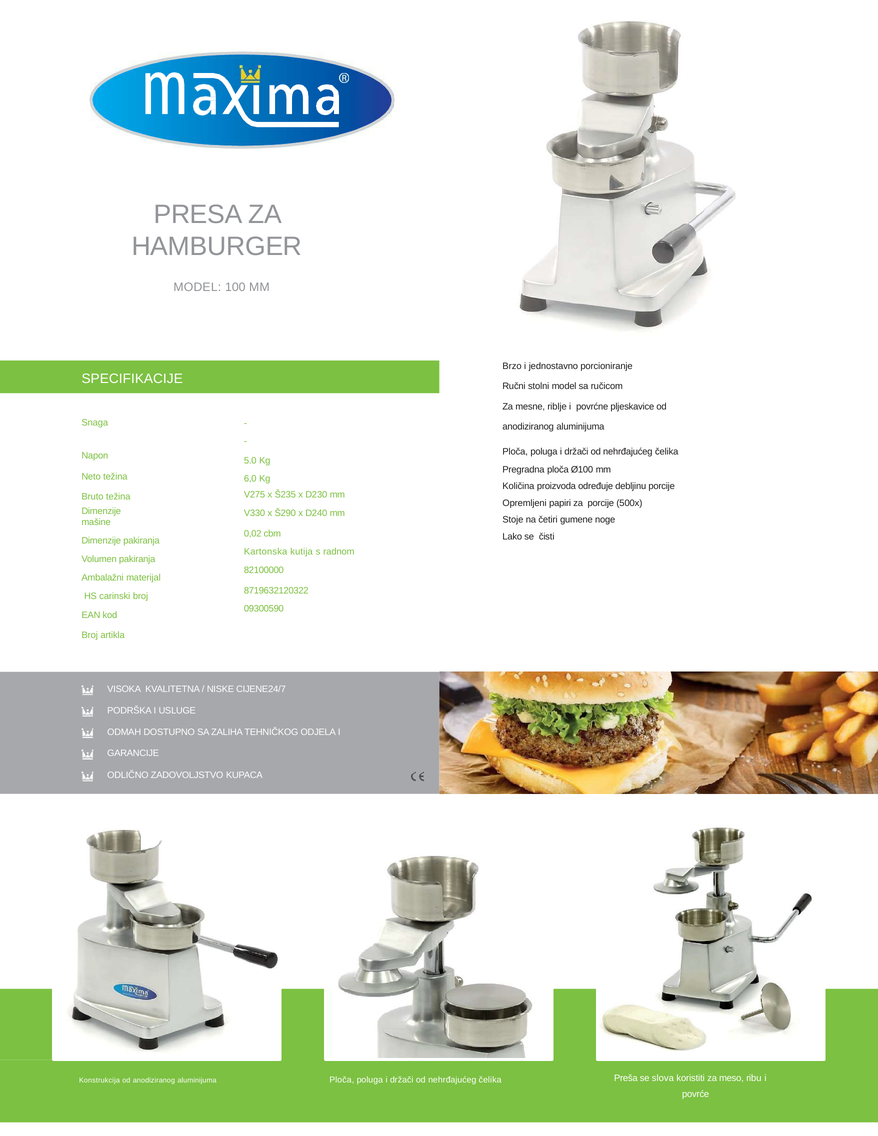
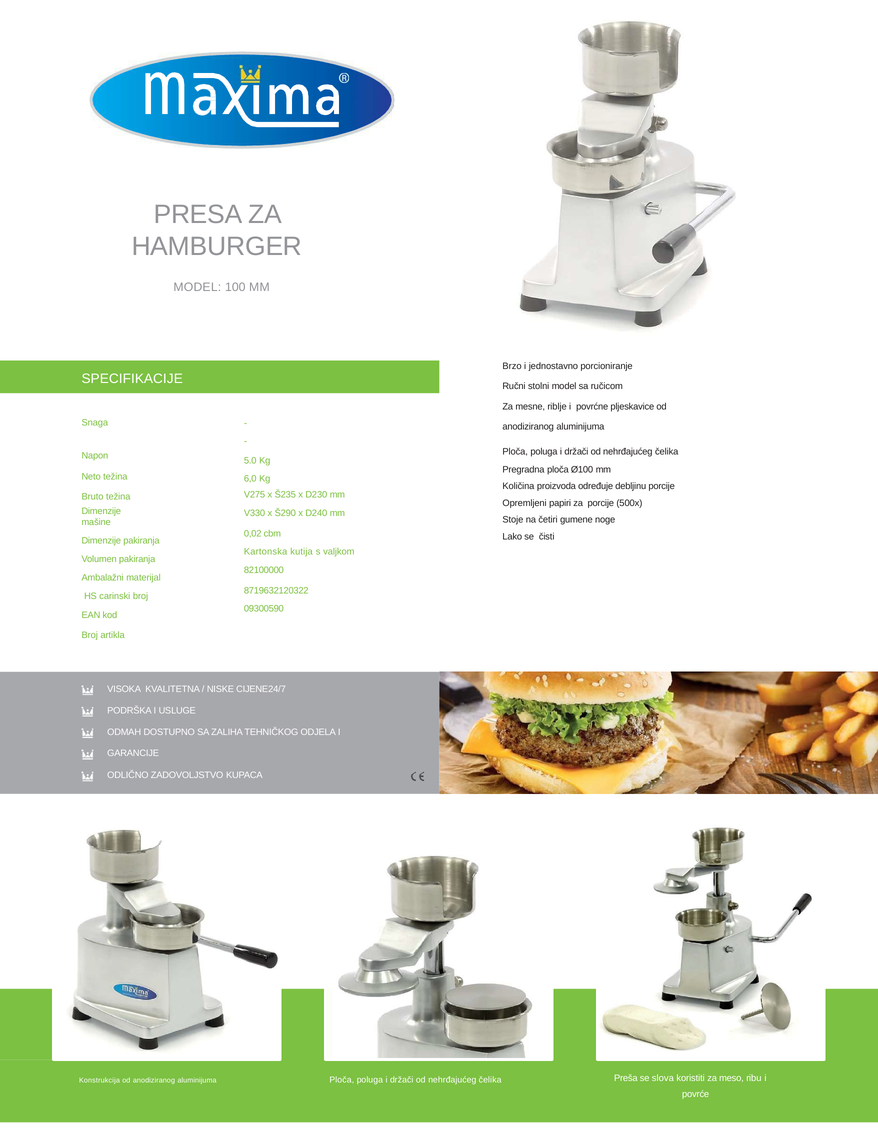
radnom: radnom -> valjkom
